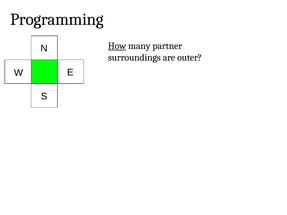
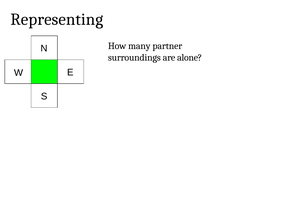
Programming: Programming -> Representing
How underline: present -> none
outer: outer -> alone
